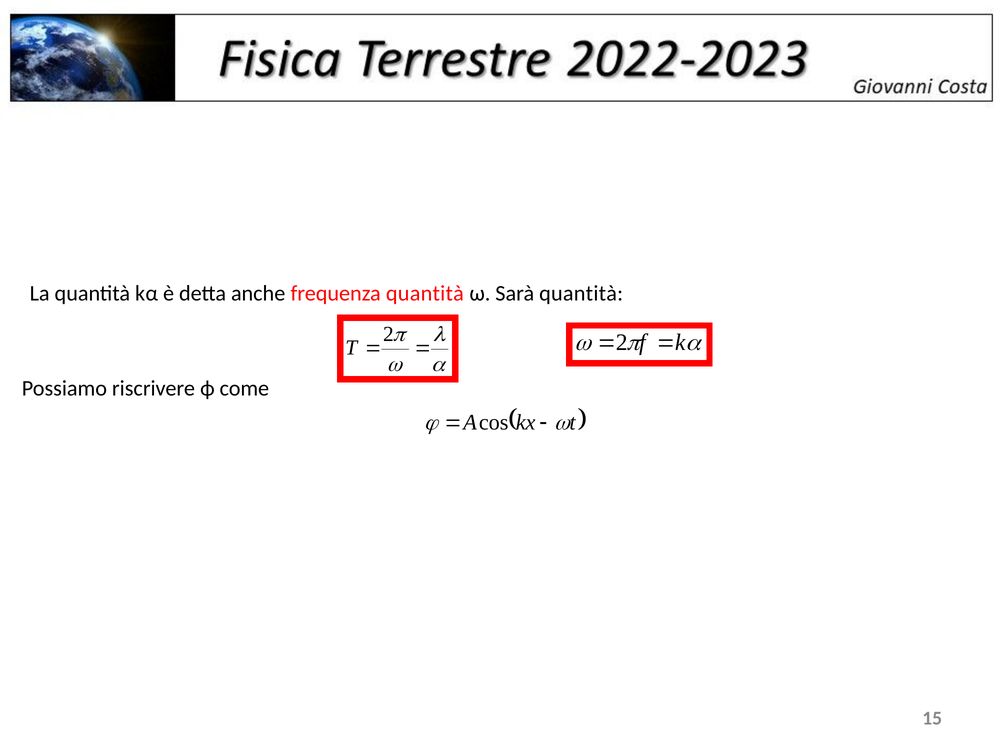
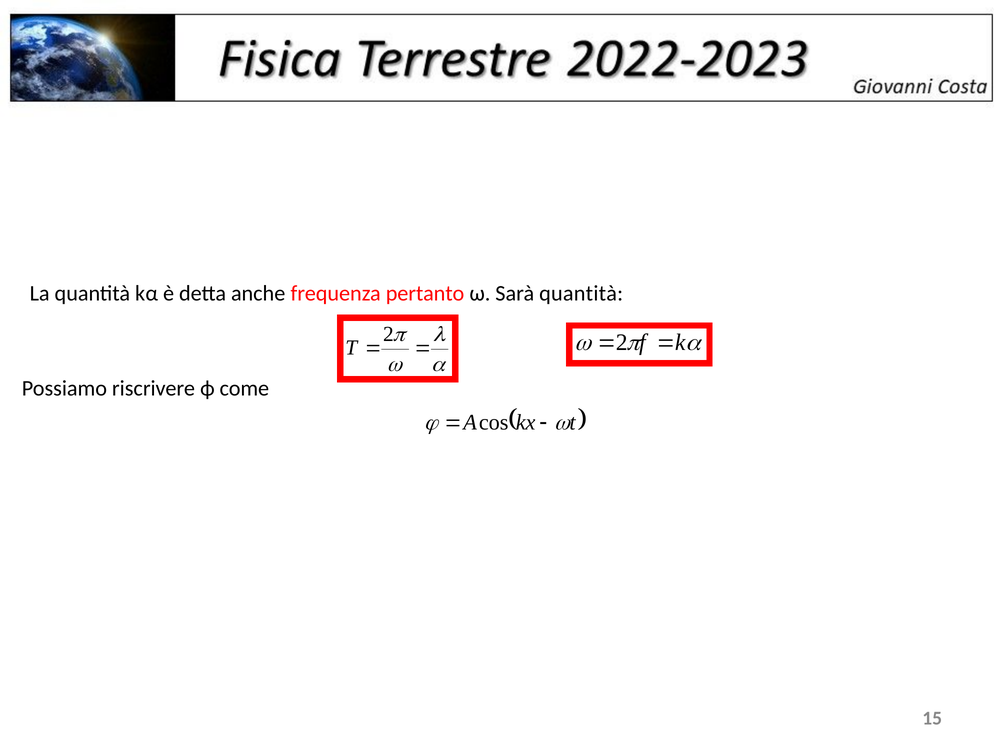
frequenza quantità: quantità -> pertanto
